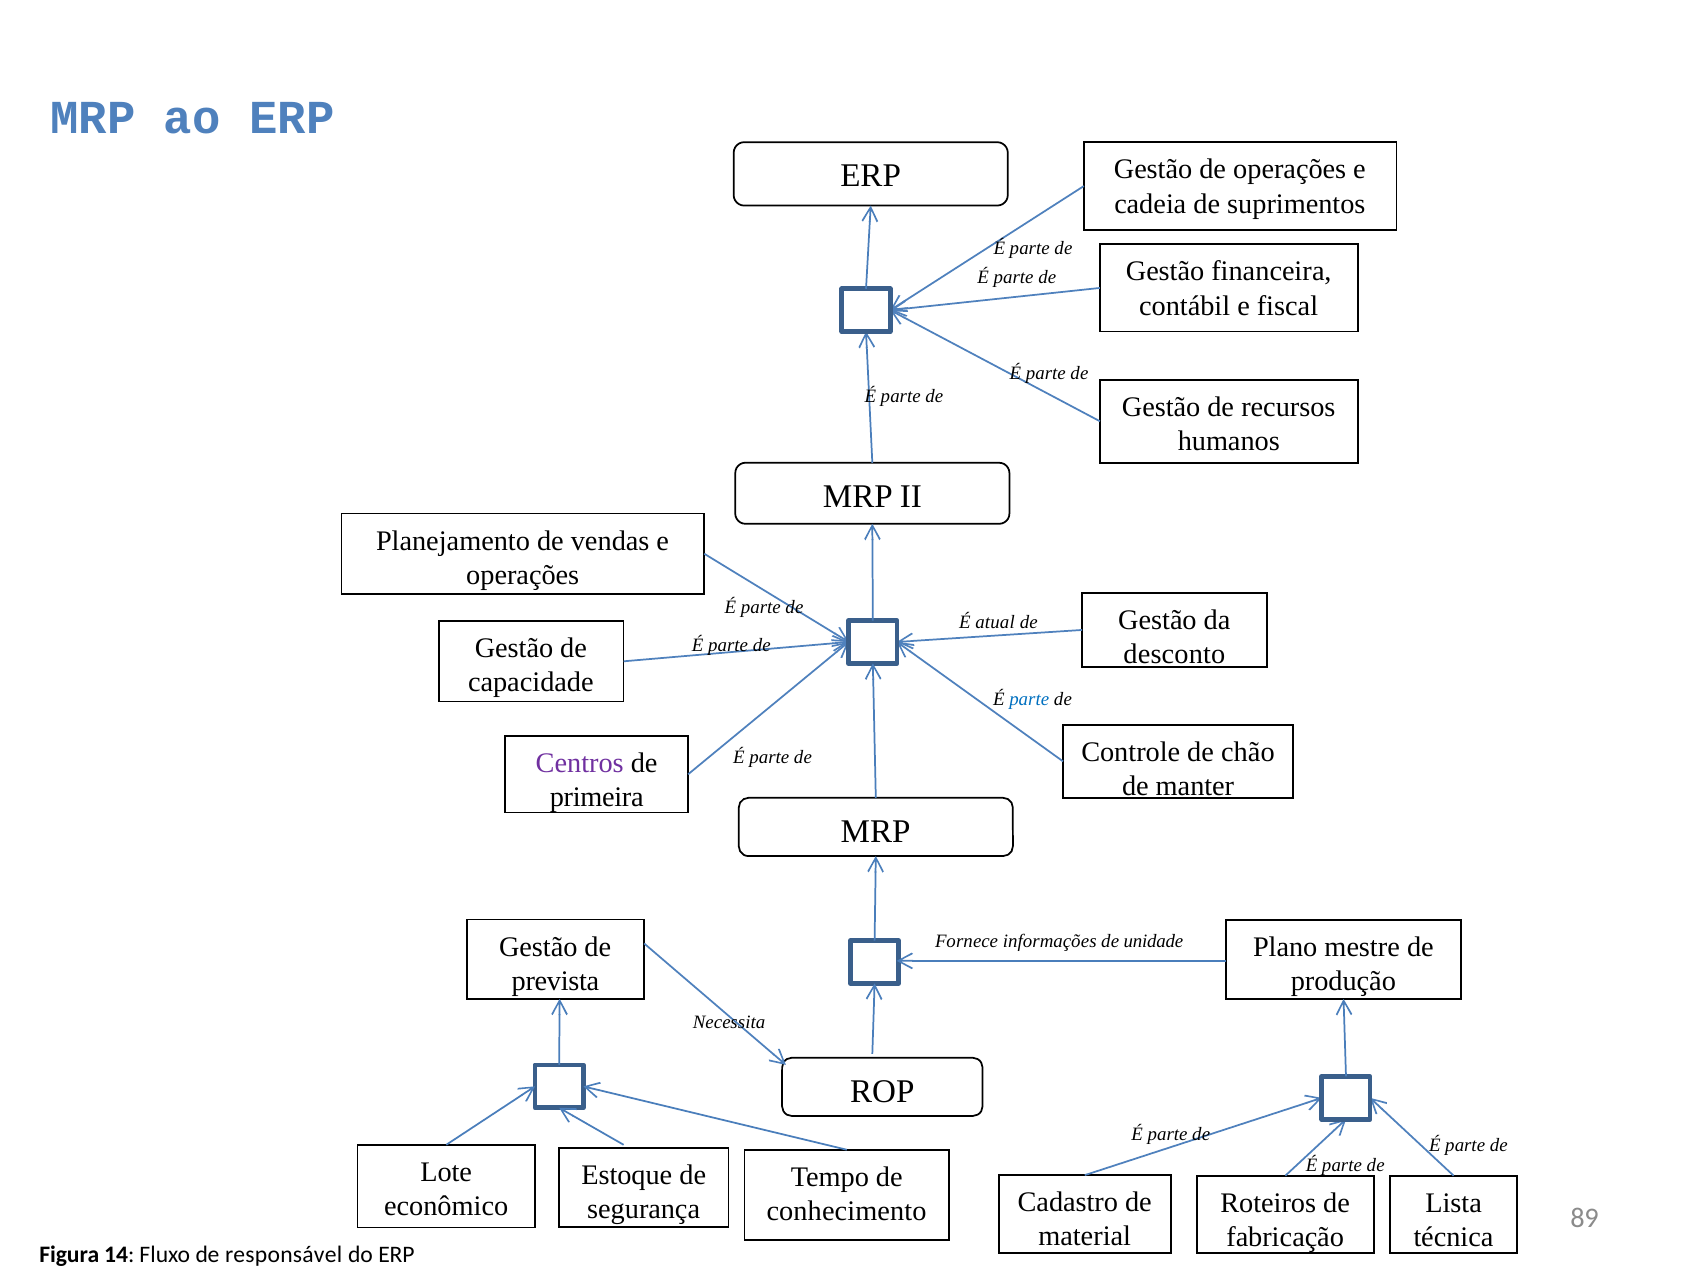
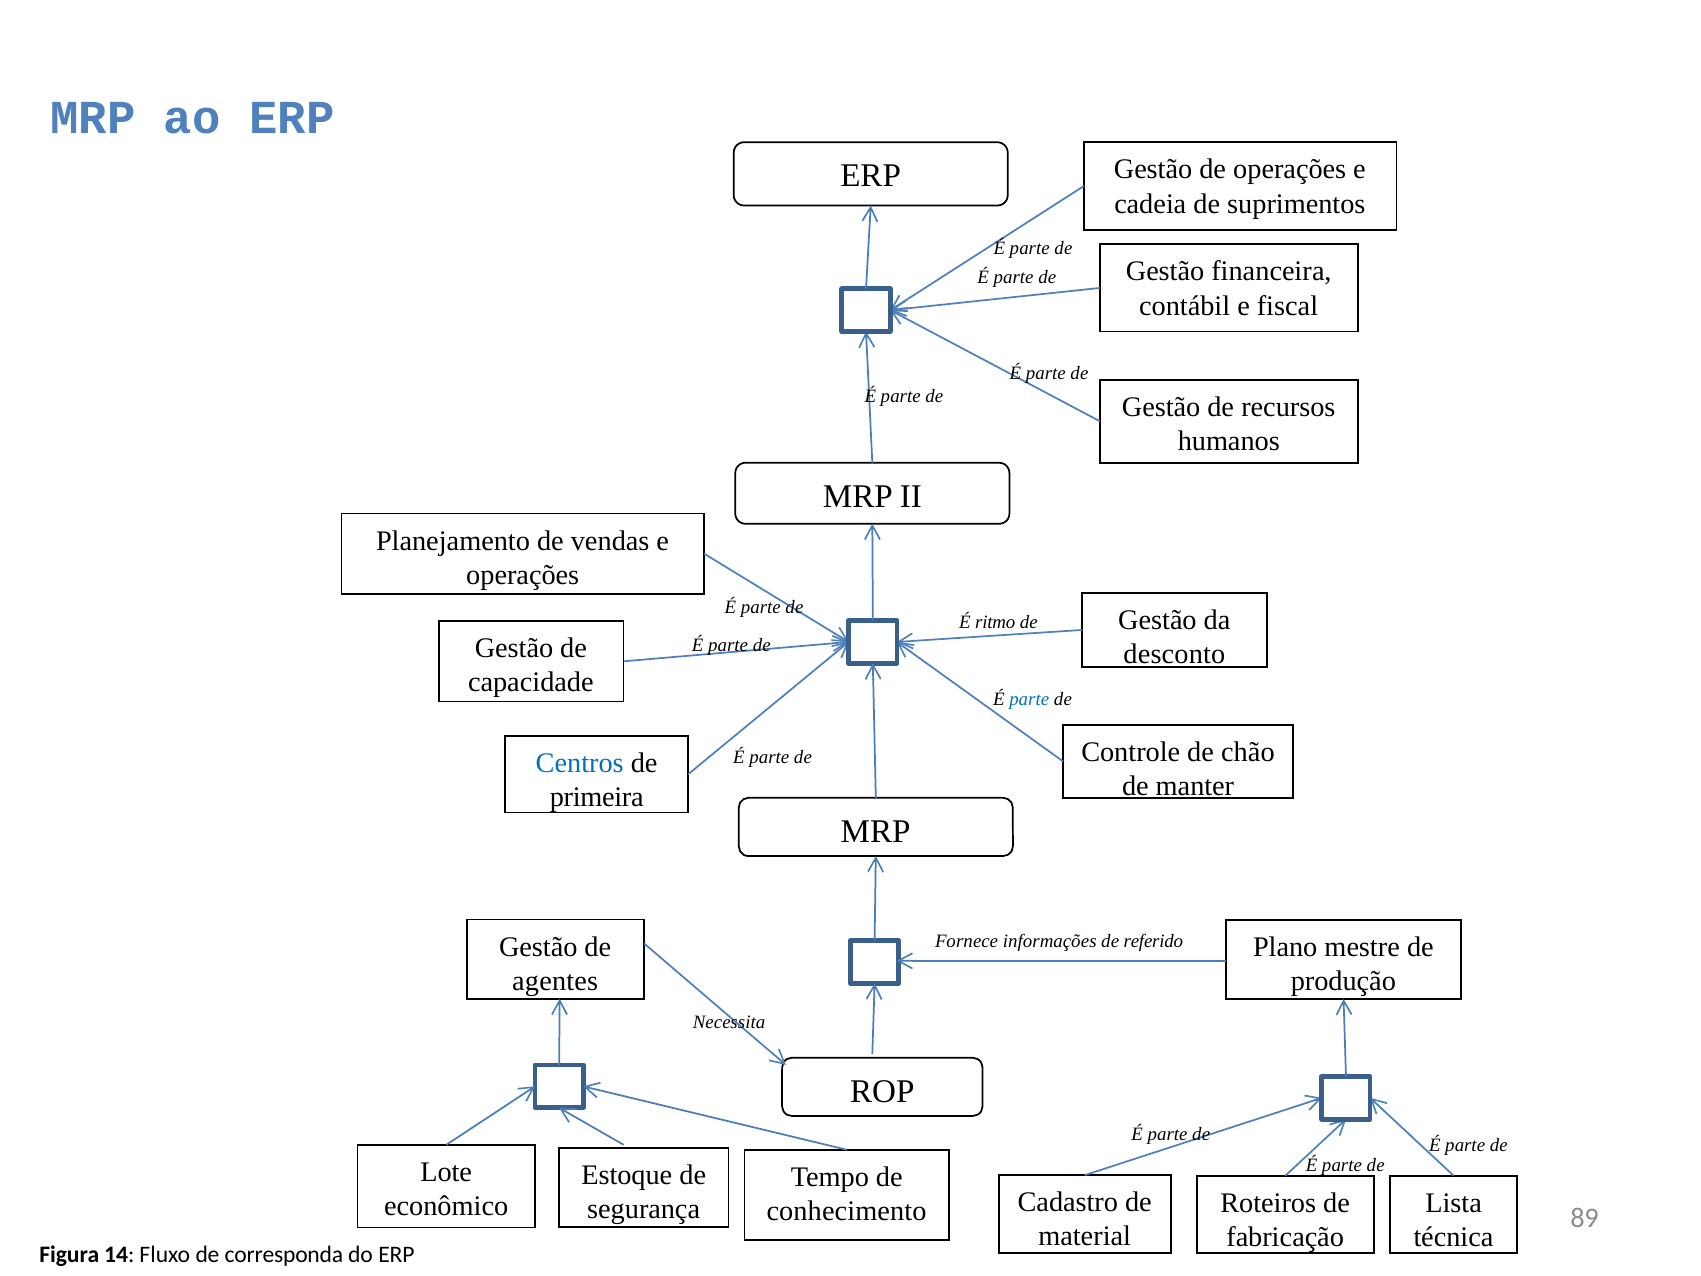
atual: atual -> ritmo
Centros colour: purple -> blue
unidade: unidade -> referido
prevista: prevista -> agentes
responsável: responsável -> corresponda
